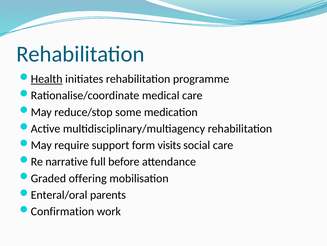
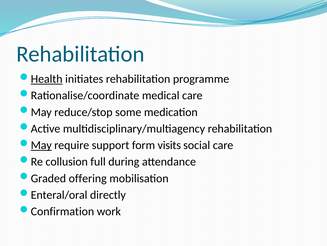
May at (41, 145) underline: none -> present
narrative: narrative -> collusion
before: before -> during
parents: parents -> directly
